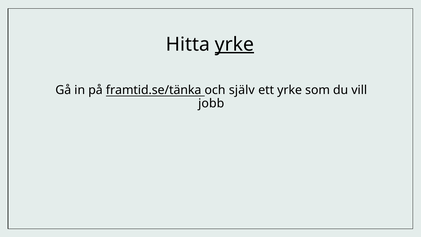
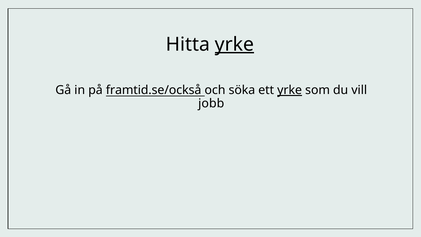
framtid.se/tänka: framtid.se/tänka -> framtid.se/också
själv: själv -> söka
yrke at (290, 90) underline: none -> present
